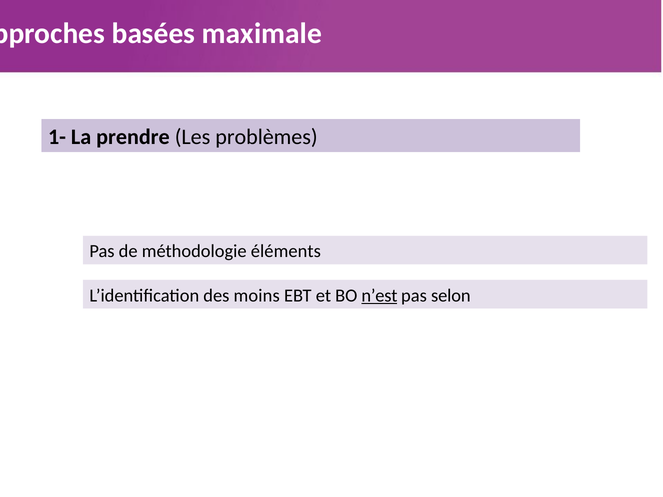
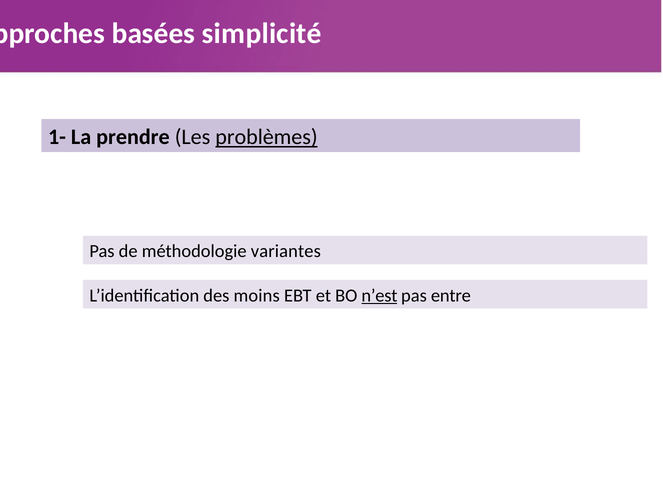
maximale: maximale -> simplicité
problèmes underline: none -> present
éléments: éléments -> variantes
selon: selon -> entre
